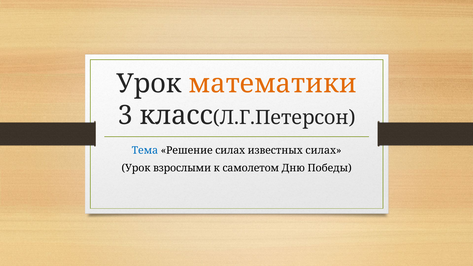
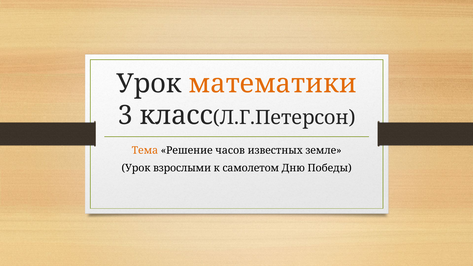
Тема colour: blue -> orange
Решение силах: силах -> часов
известных силах: силах -> земле
